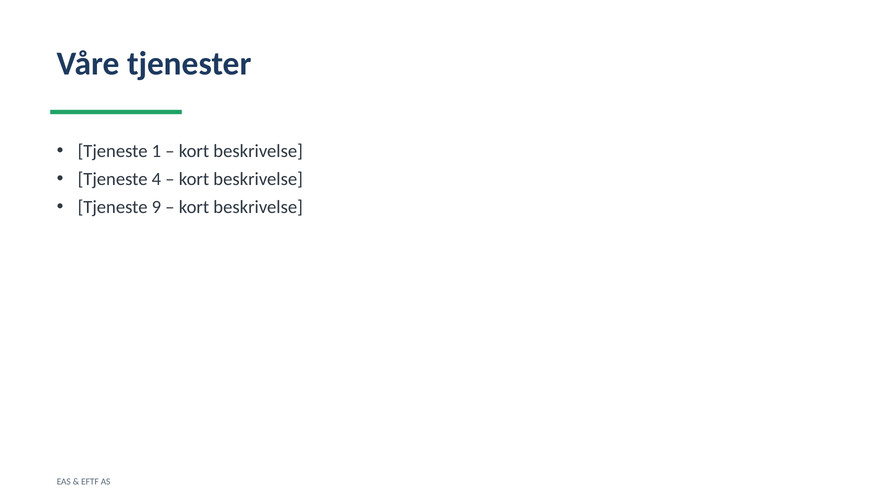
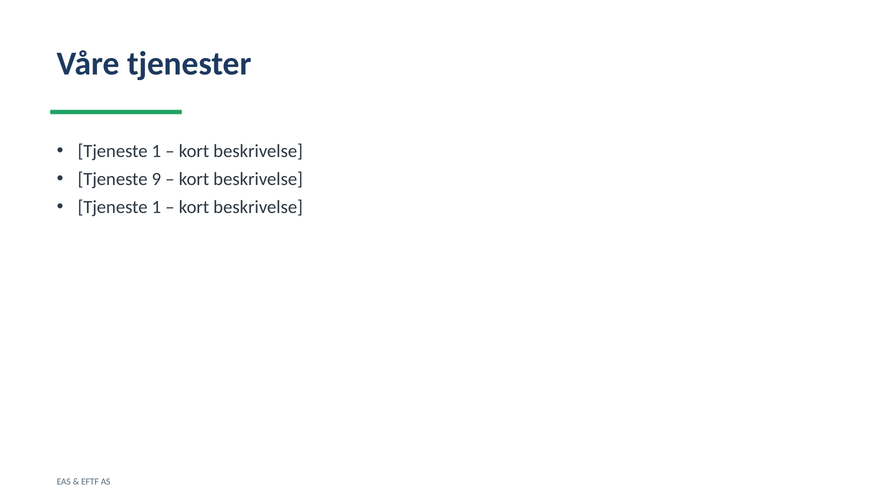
4: 4 -> 9
9 at (156, 207): 9 -> 1
